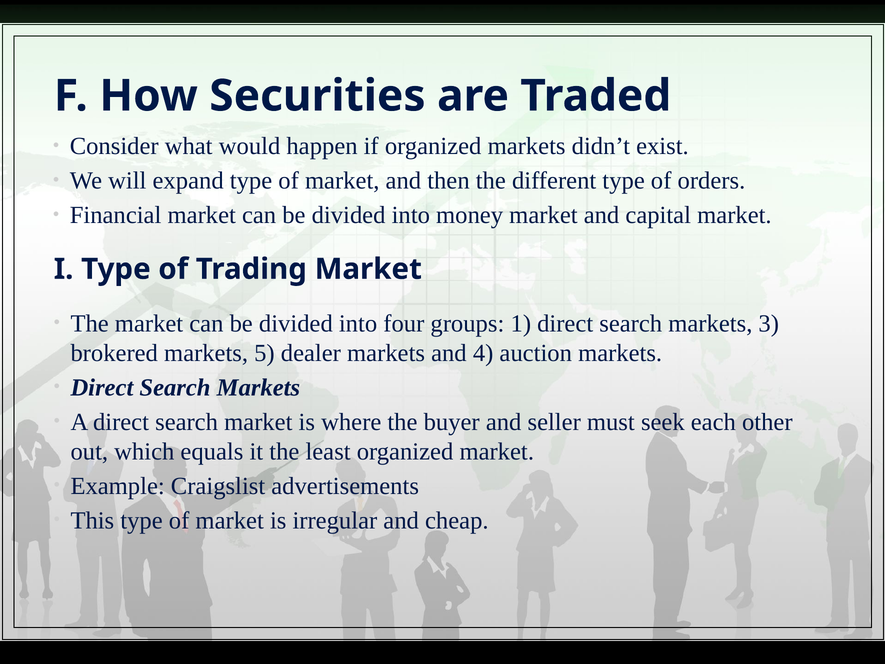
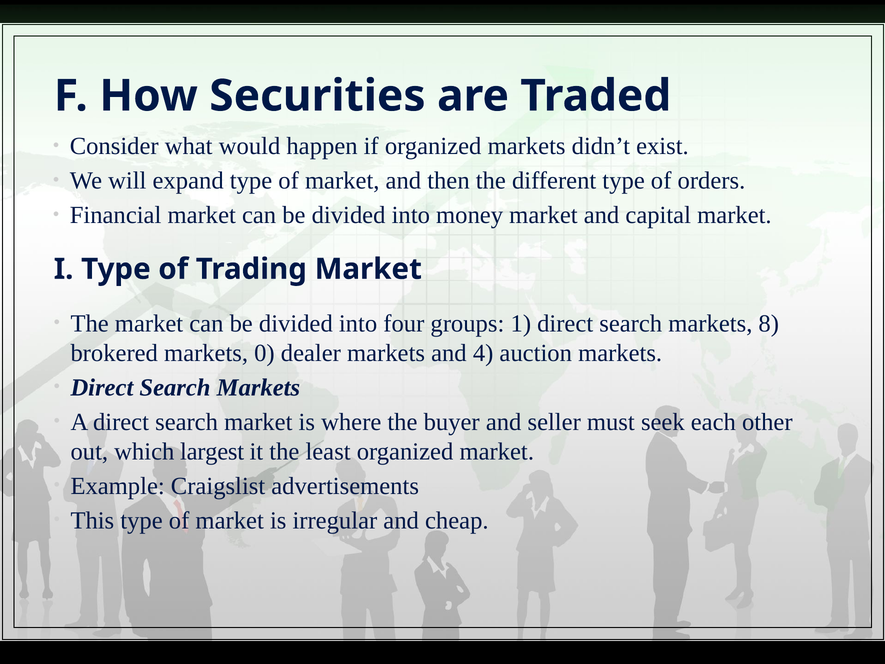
3: 3 -> 8
5: 5 -> 0
equals: equals -> largest
